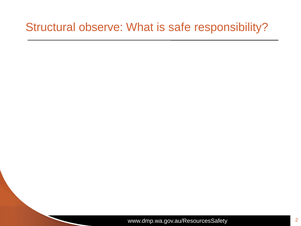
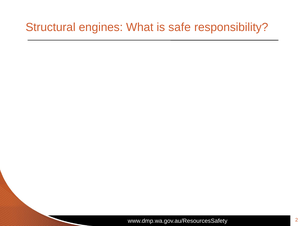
observe: observe -> engines
